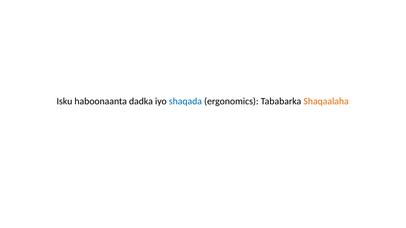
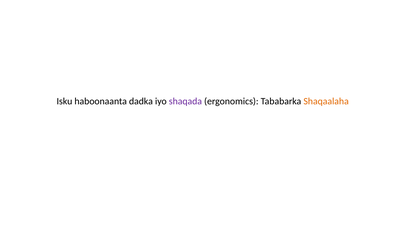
shaqada colour: blue -> purple
